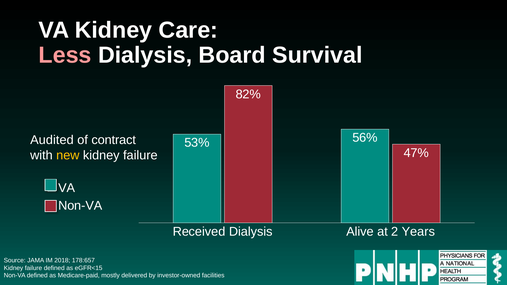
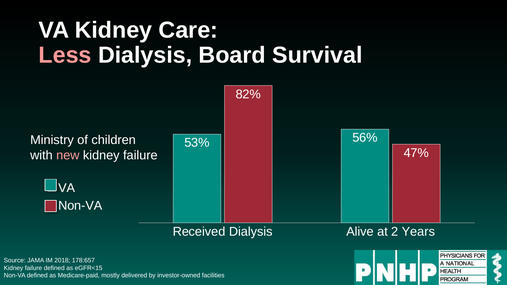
Audited: Audited -> Ministry
contract: contract -> children
new colour: yellow -> pink
